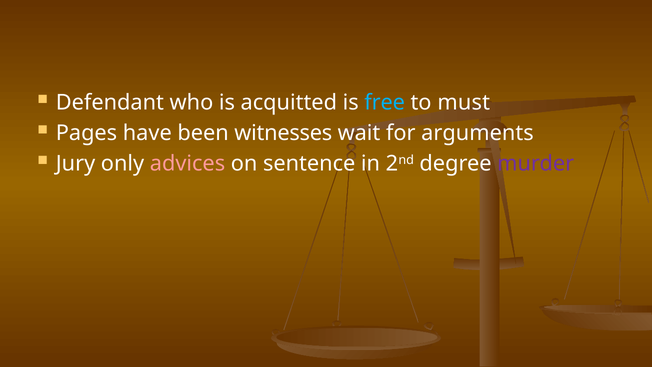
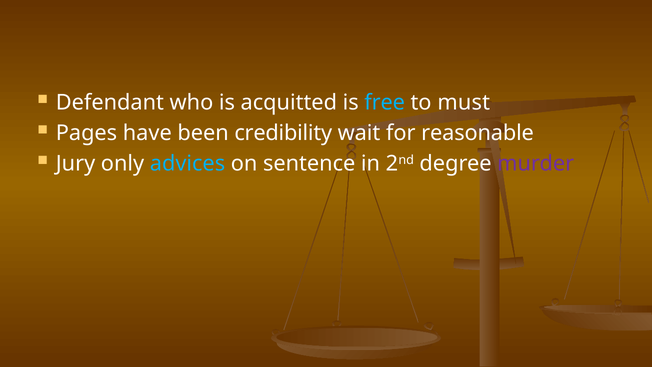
witnesses: witnesses -> credibility
arguments: arguments -> reasonable
advices colour: pink -> light blue
